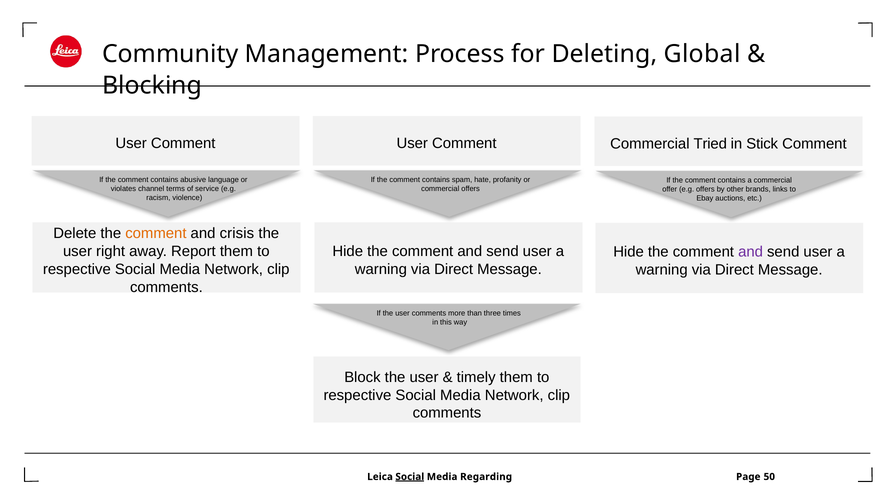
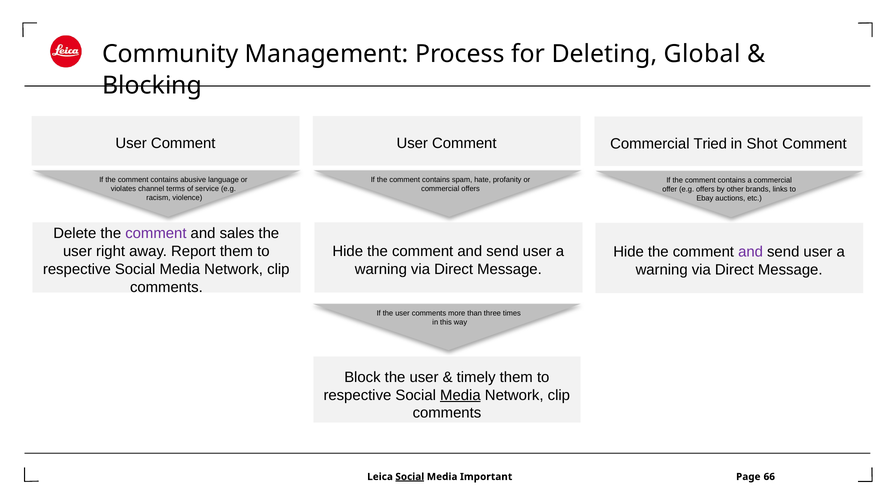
Stick: Stick -> Shot
comment at (156, 233) colour: orange -> purple
crisis: crisis -> sales
Media at (460, 395) underline: none -> present
Regarding: Regarding -> Important
50: 50 -> 66
